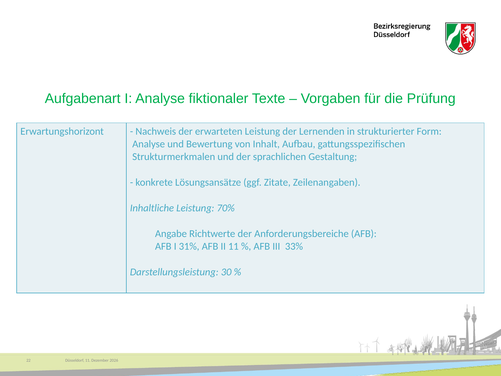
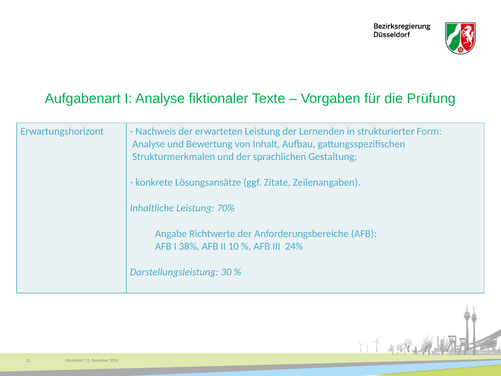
31%: 31% -> 38%
II 11: 11 -> 10
33%: 33% -> 24%
